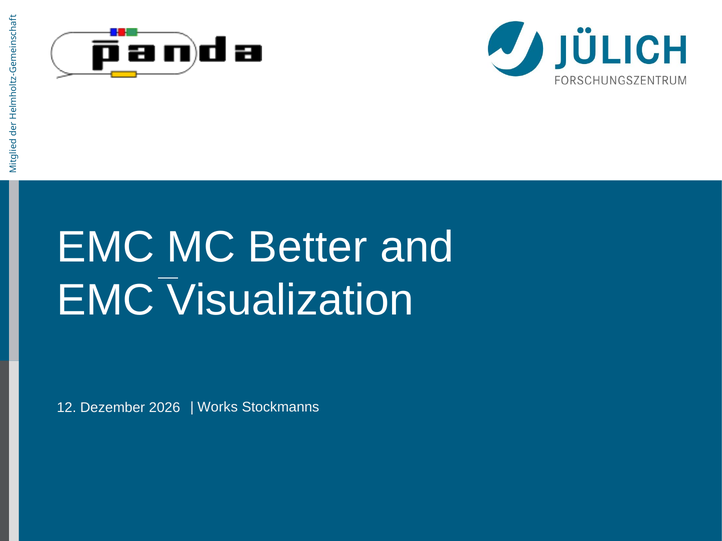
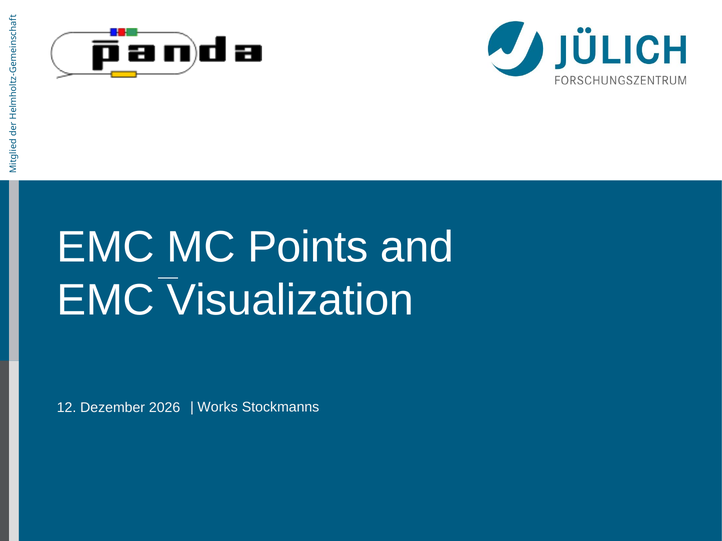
Better: Better -> Points
